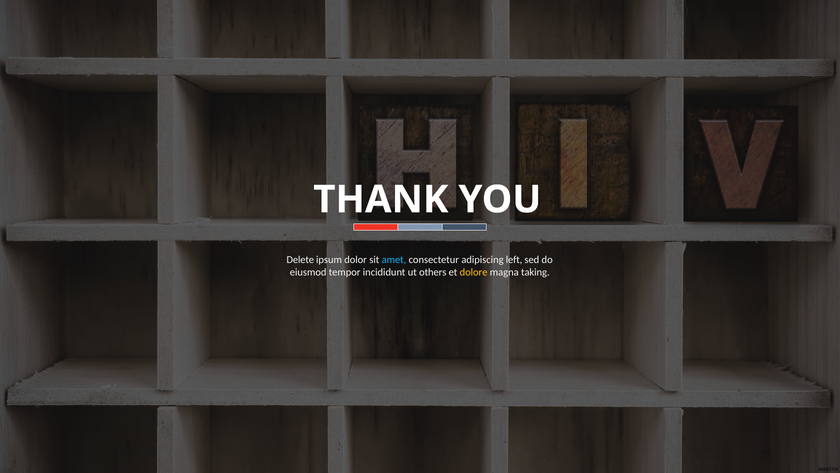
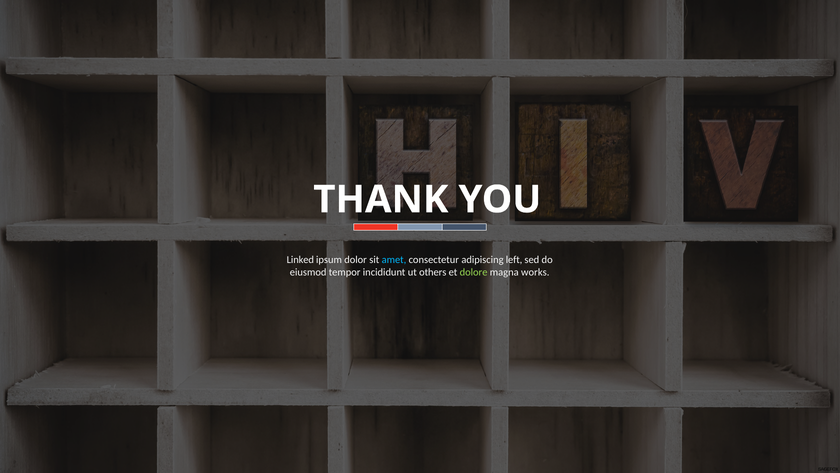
Delete: Delete -> Linked
dolore colour: yellow -> light green
taking: taking -> works
